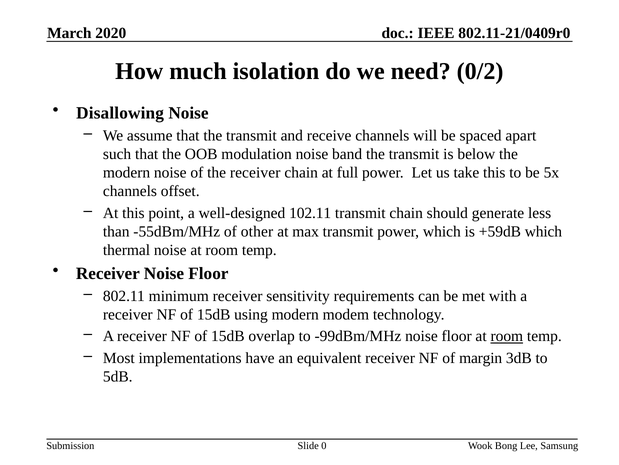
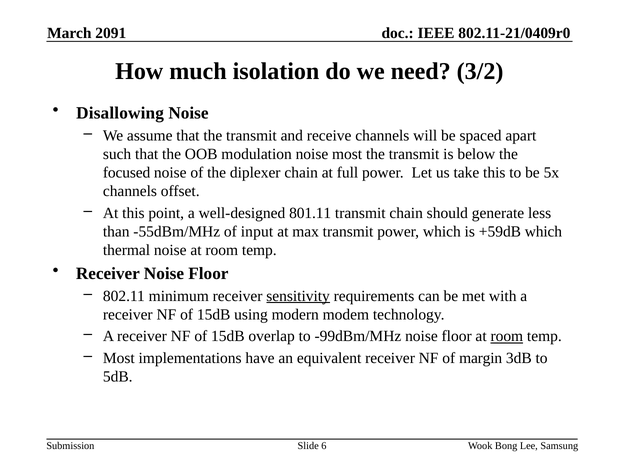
2020: 2020 -> 2091
0/2: 0/2 -> 3/2
noise band: band -> most
modern at (127, 172): modern -> focused
the receiver: receiver -> diplexer
102.11: 102.11 -> 801.11
other: other -> input
sensitivity underline: none -> present
0: 0 -> 6
